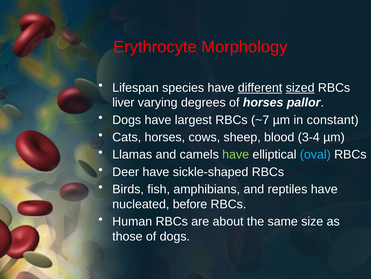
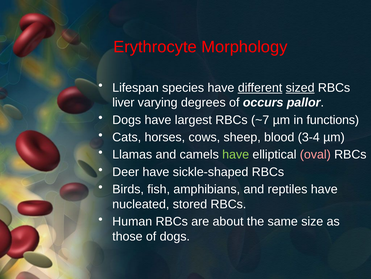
of horses: horses -> occurs
constant: constant -> functions
oval colour: light blue -> pink
before: before -> stored
